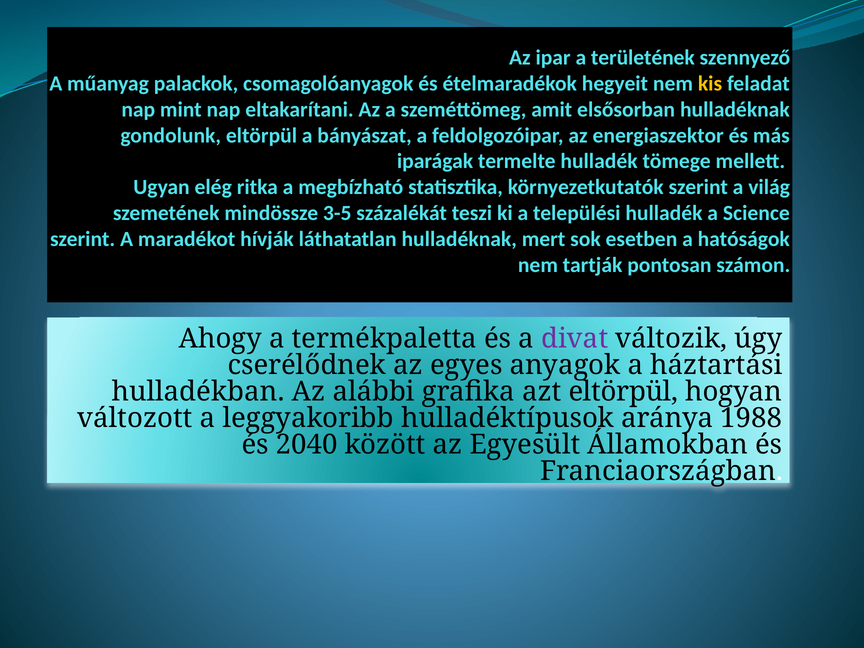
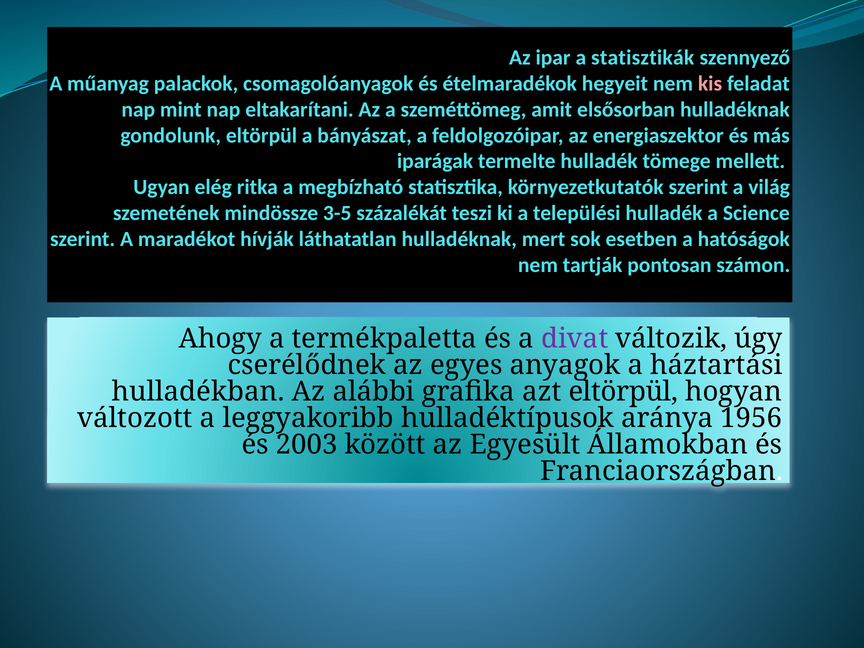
területének: területének -> statisztikák
kis colour: yellow -> pink
1988: 1988 -> 1956
2040: 2040 -> 2003
